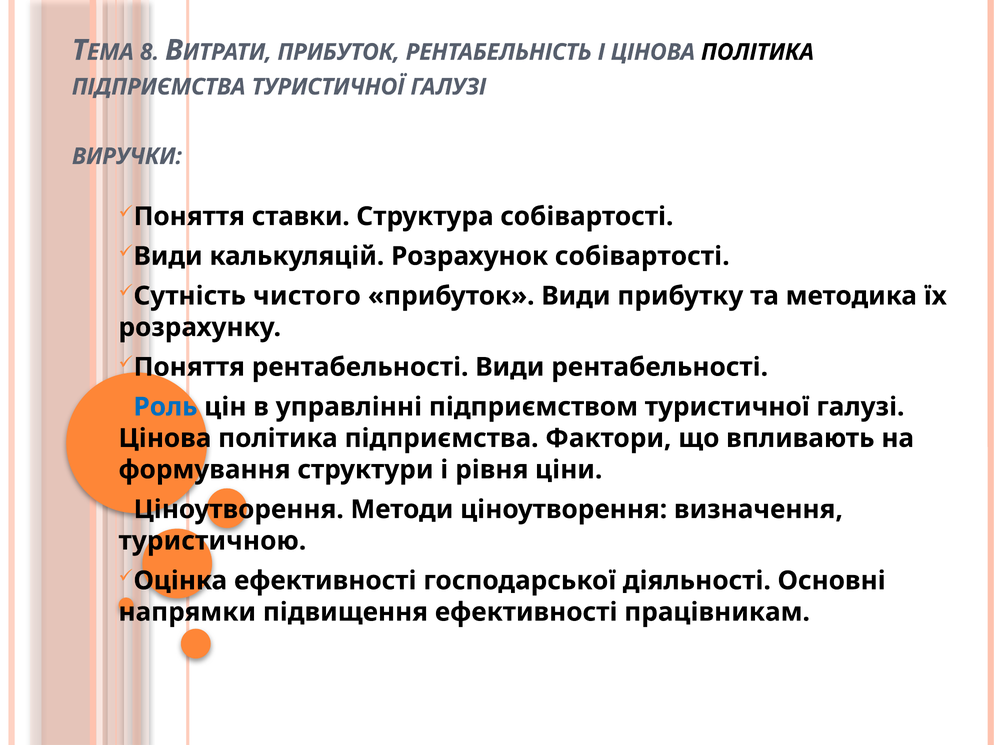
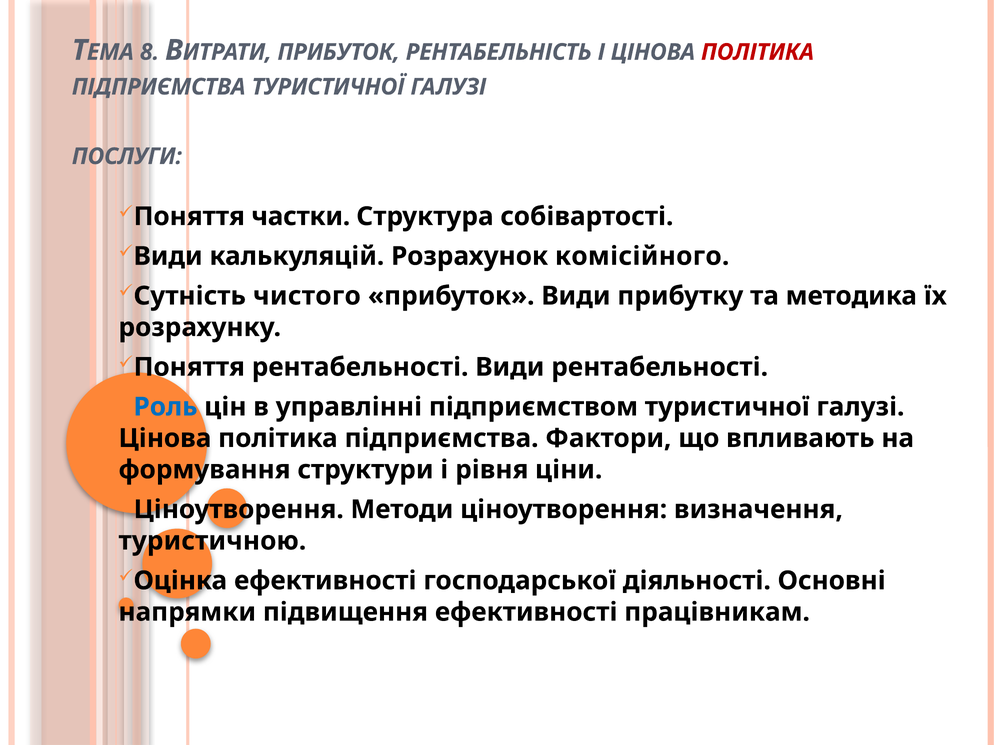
ПОЛІТИКА at (758, 52) colour: black -> red
ВИРУЧКИ: ВИРУЧКИ -> ПОСЛУГИ
ставки: ставки -> частки
Розрахунок собівартості: собівартості -> комісійного
